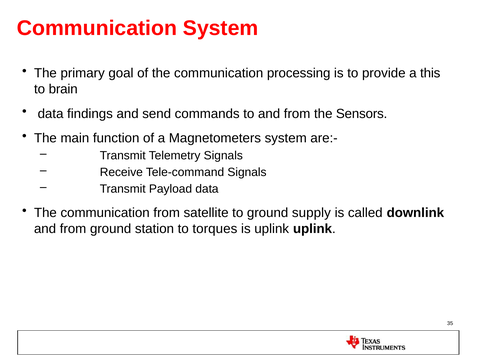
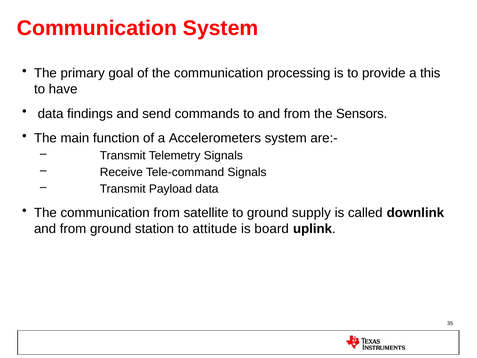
brain: brain -> have
Magnetometers: Magnetometers -> Accelerometers
torques: torques -> attitude
is uplink: uplink -> board
